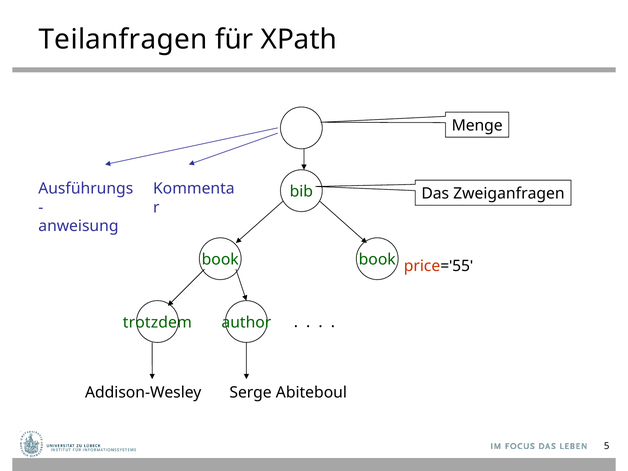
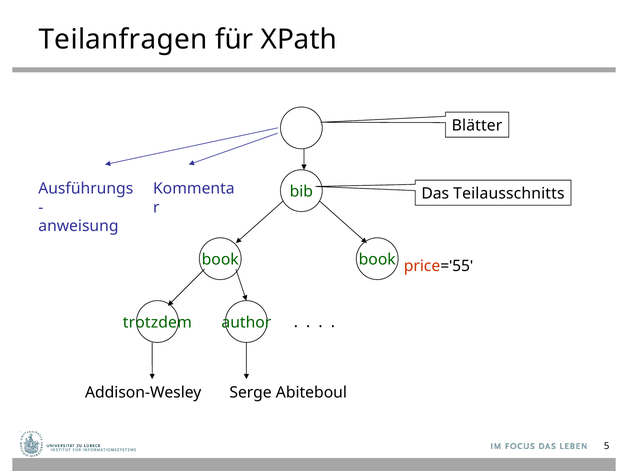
Menge: Menge -> Blätter
Zweiganfragen: Zweiganfragen -> Teilausschnitts
